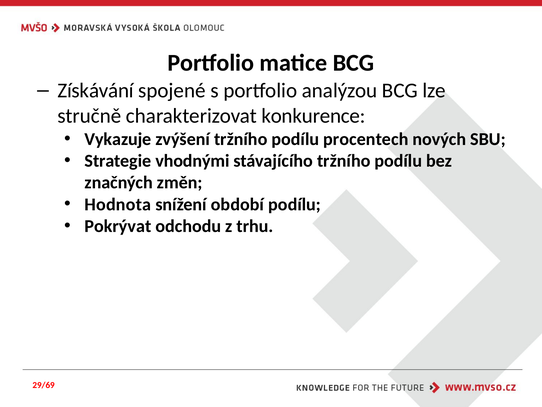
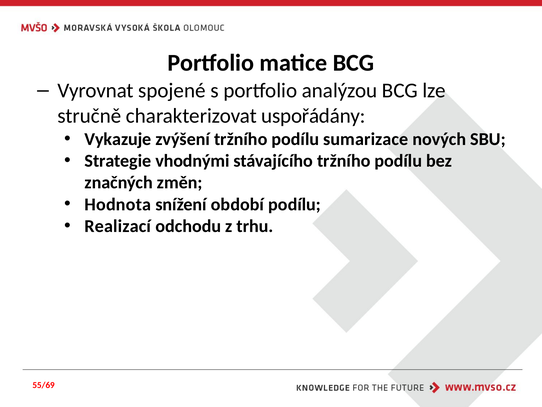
Získávání: Získávání -> Vyrovnat
konkurence: konkurence -> uspořádány
procentech: procentech -> sumarizace
Pokrývat: Pokrývat -> Realizací
29/69: 29/69 -> 55/69
